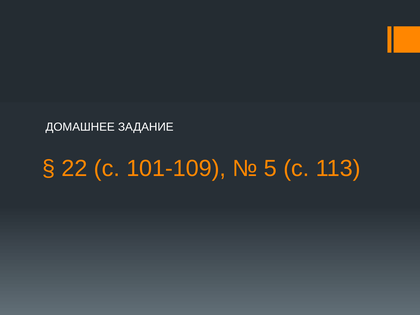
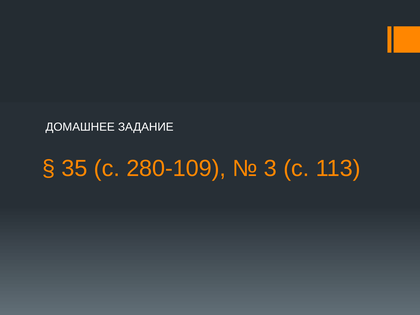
22: 22 -> 35
101-109: 101-109 -> 280-109
5: 5 -> 3
